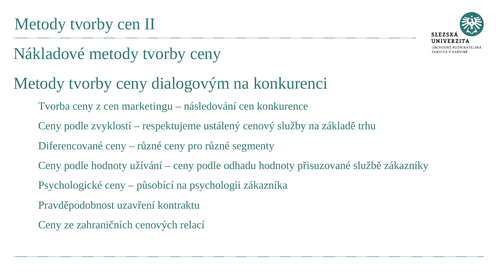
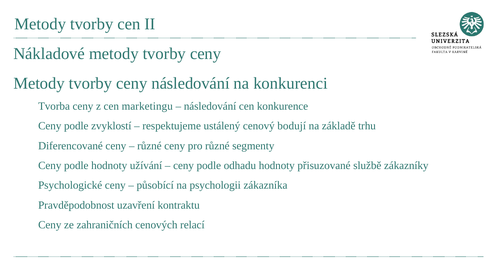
ceny dialogovým: dialogovým -> následování
služby: služby -> bodují
